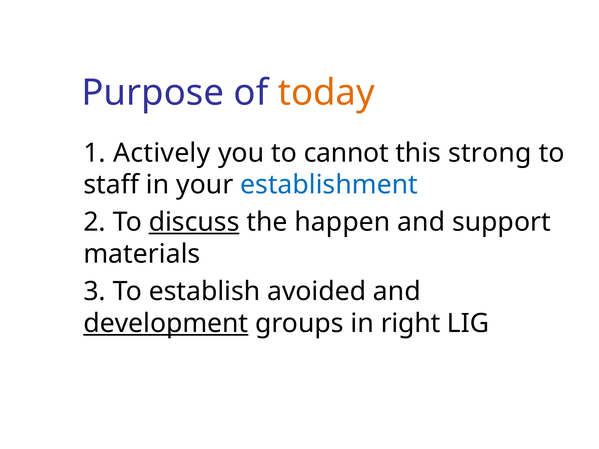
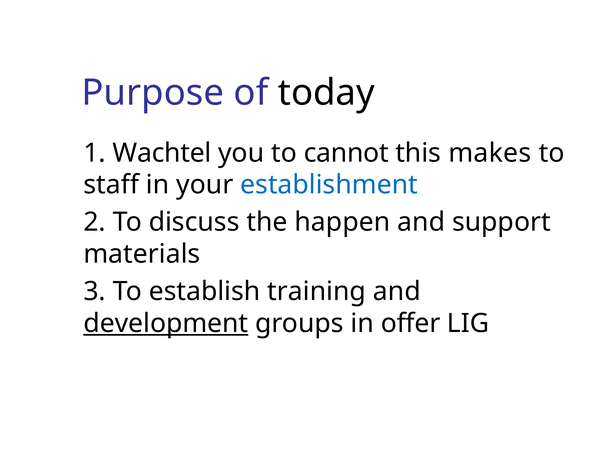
today colour: orange -> black
Actively: Actively -> Wachtel
strong: strong -> makes
discuss underline: present -> none
avoided: avoided -> training
right: right -> offer
